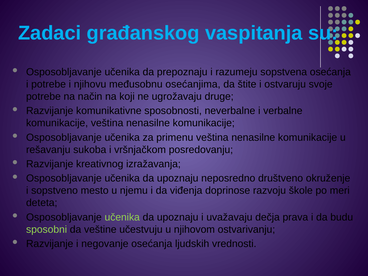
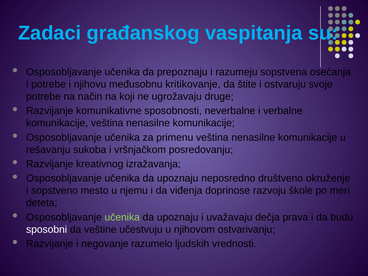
osećanjima: osećanjima -> kritikovanje
sposobni colour: light green -> white
negovanje osećanja: osećanja -> razumelo
